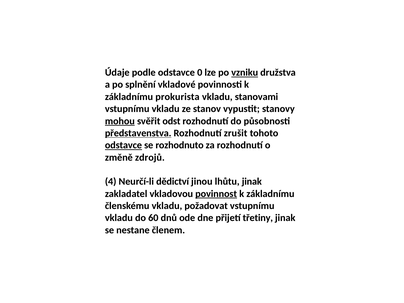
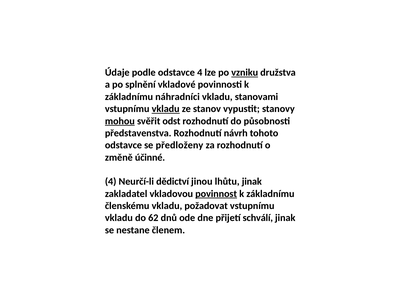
odstavce 0: 0 -> 4
prokurista: prokurista -> náhradníci
vkladu at (166, 109) underline: none -> present
představenstva underline: present -> none
zrušit: zrušit -> návrh
odstavce at (123, 145) underline: present -> none
rozhodnuto: rozhodnuto -> předloženy
zdrojů: zdrojů -> účinné
60: 60 -> 62
třetiny: třetiny -> schválí
